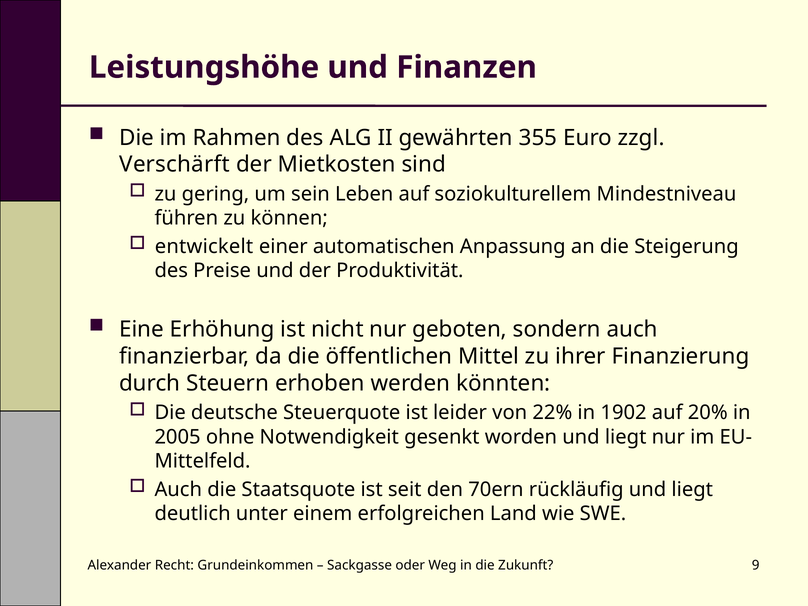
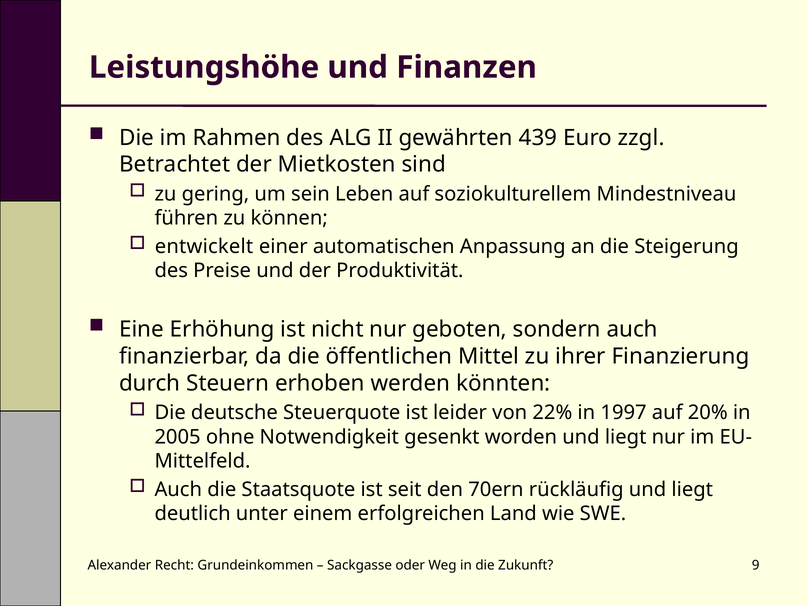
355: 355 -> 439
Verschärft: Verschärft -> Betrachtet
1902: 1902 -> 1997
